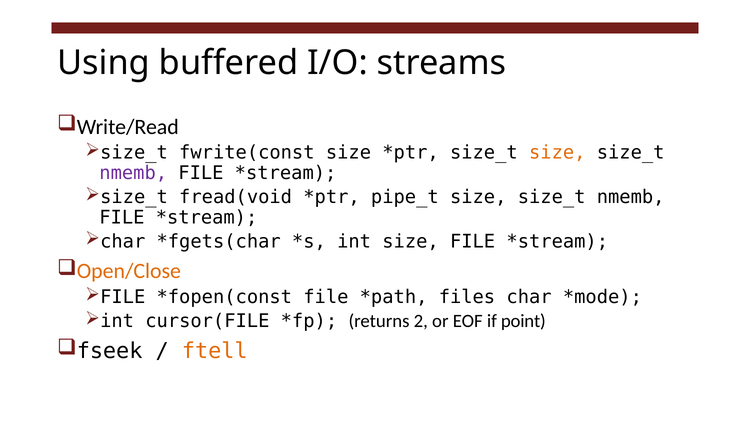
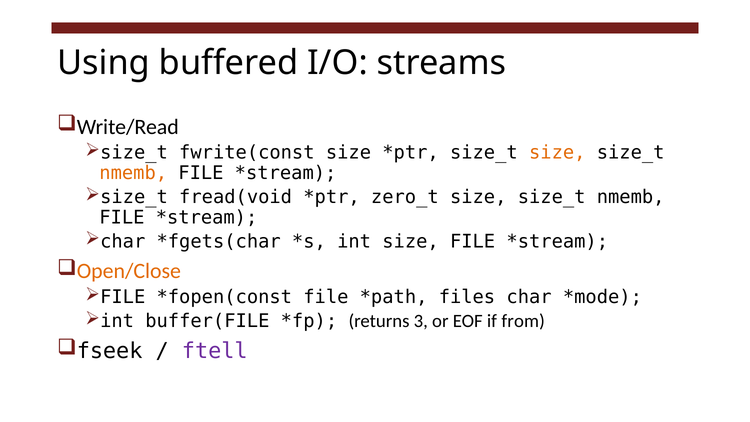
nmemb at (133, 173) colour: purple -> orange
pipe_t: pipe_t -> zero_t
cursor(FILE: cursor(FILE -> buffer(FILE
2: 2 -> 3
point: point -> from
ftell colour: orange -> purple
